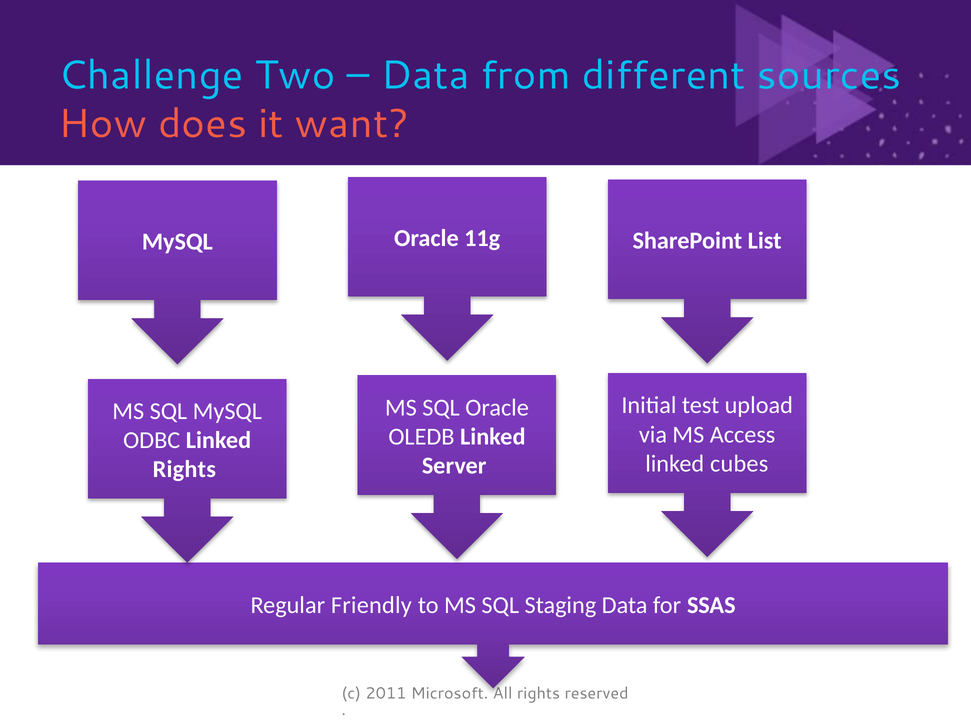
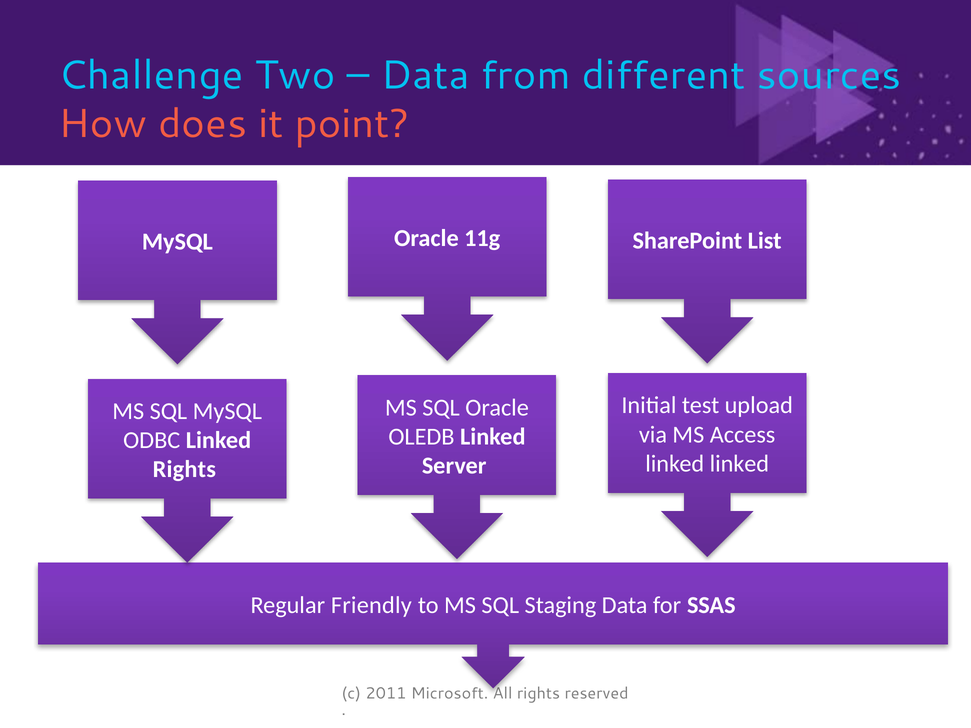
want: want -> point
linked cubes: cubes -> linked
